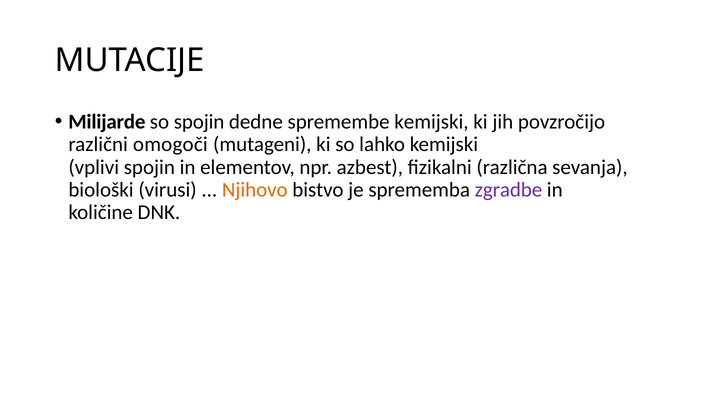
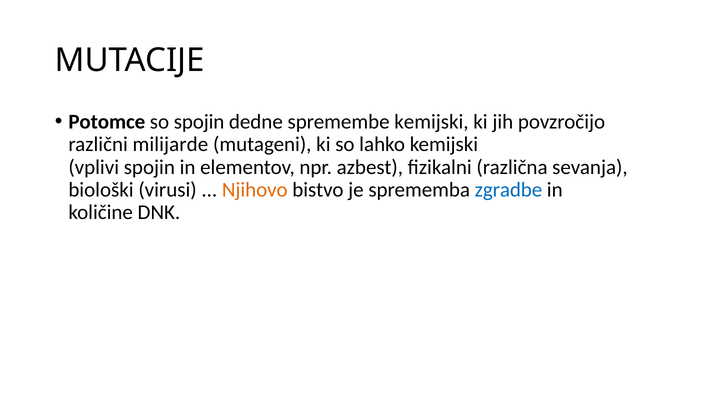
Milijarde: Milijarde -> Potomce
omogoči: omogoči -> milijarde
zgradbe colour: purple -> blue
